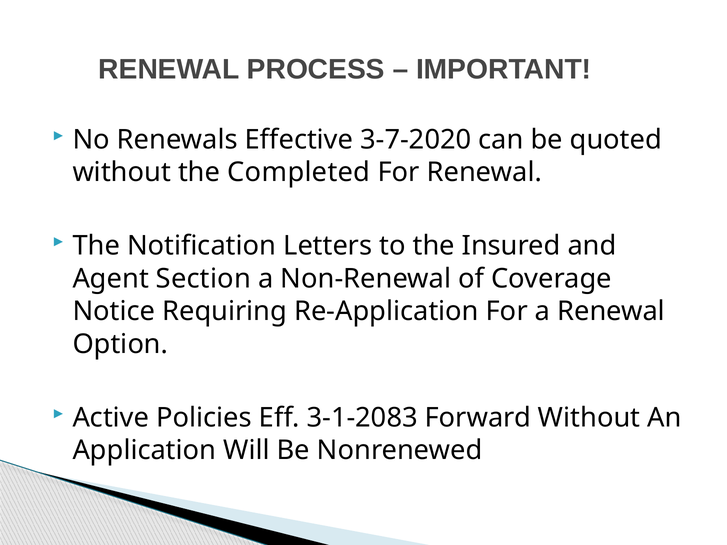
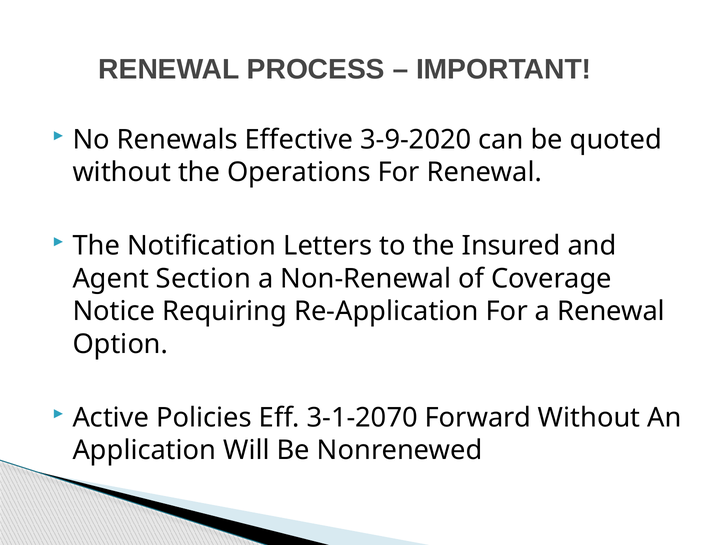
3-7-2020: 3-7-2020 -> 3-9-2020
Completed: Completed -> Operations
3-1-2083: 3-1-2083 -> 3-1-2070
